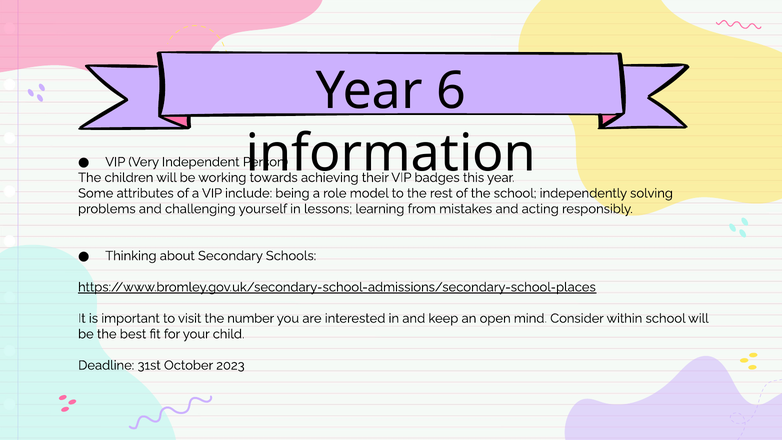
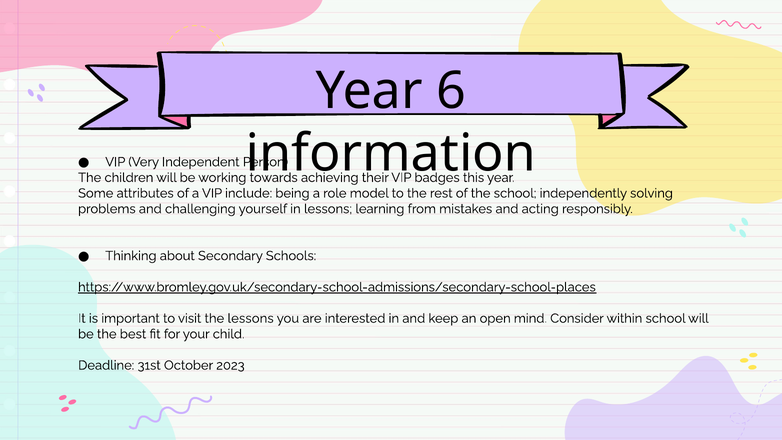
the number: number -> lessons
